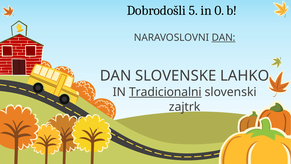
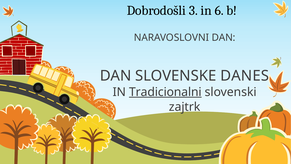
5: 5 -> 3
0: 0 -> 6
DAN at (224, 37) underline: present -> none
LAHKO: LAHKO -> DANES
